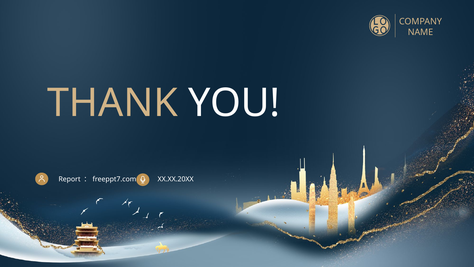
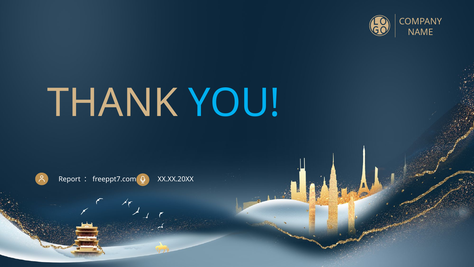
YOU colour: white -> light blue
